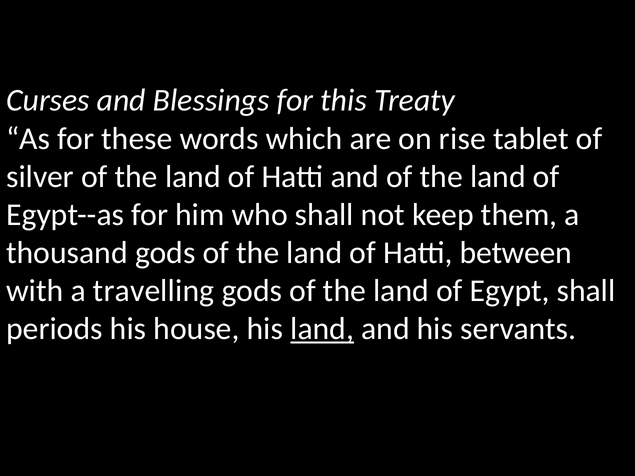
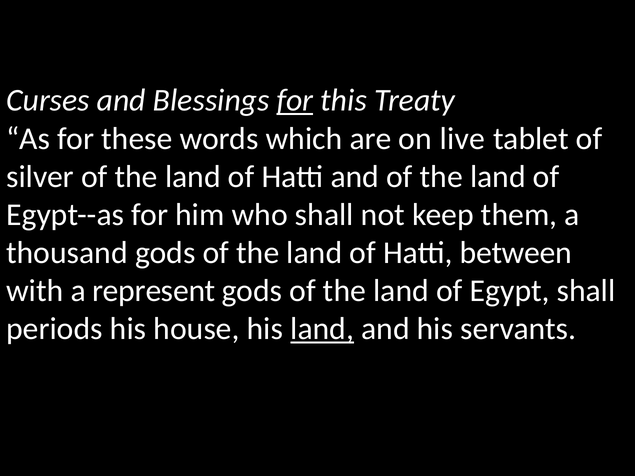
for at (295, 101) underline: none -> present
rise: rise -> live
travelling: travelling -> represent
